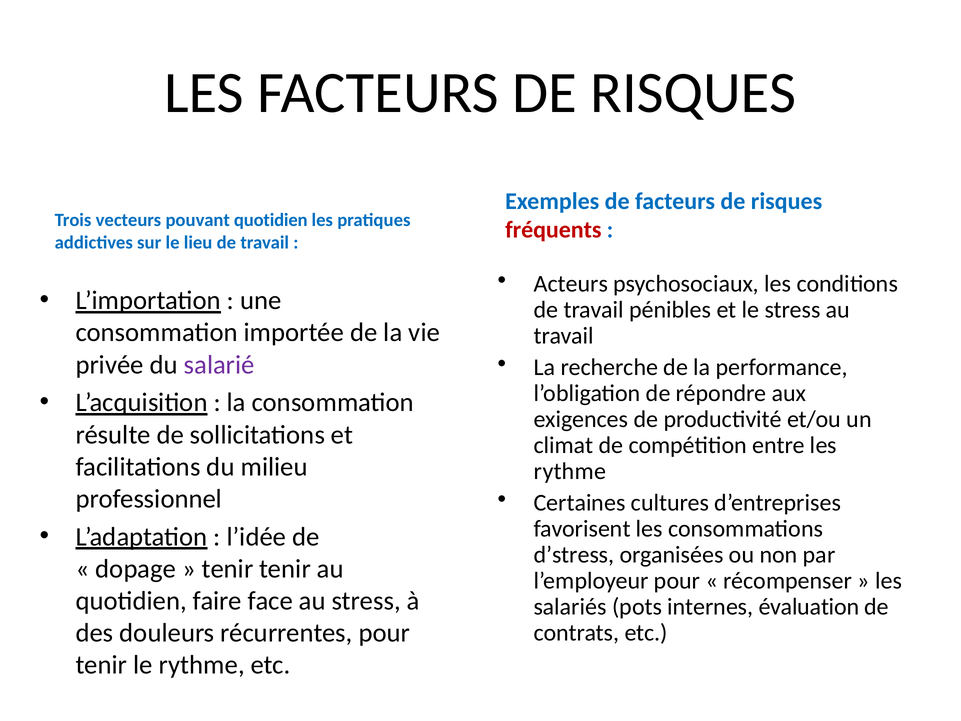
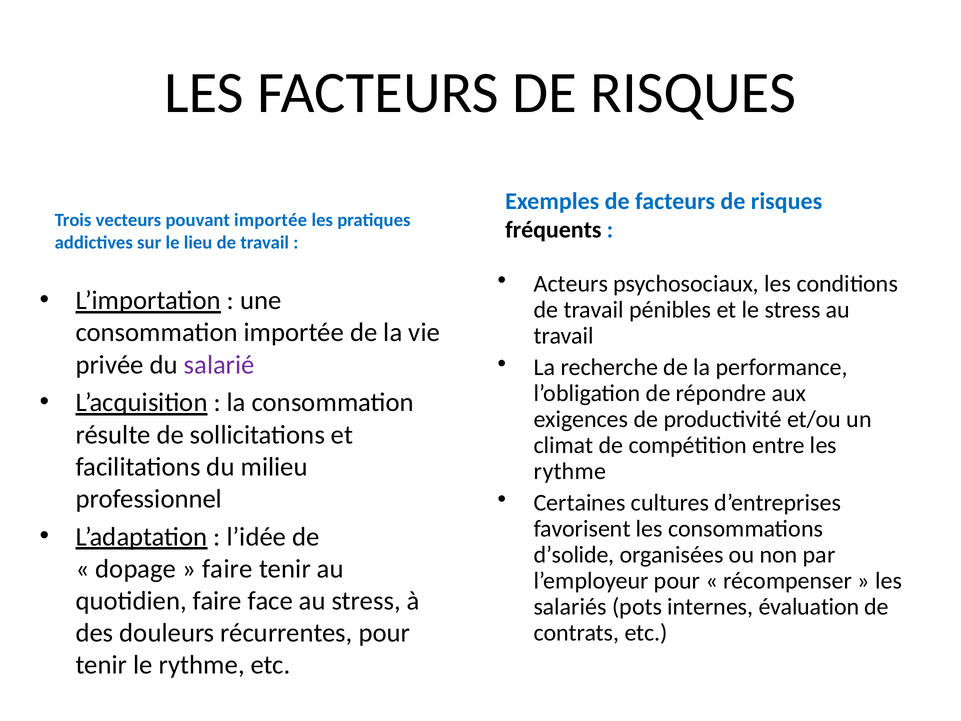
pouvant quotidien: quotidien -> importée
fréquents colour: red -> black
d’stress: d’stress -> d’solide
tenir at (228, 569): tenir -> faire
